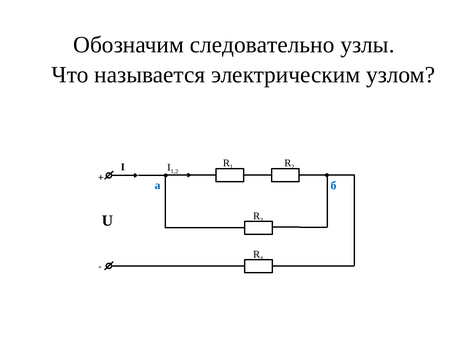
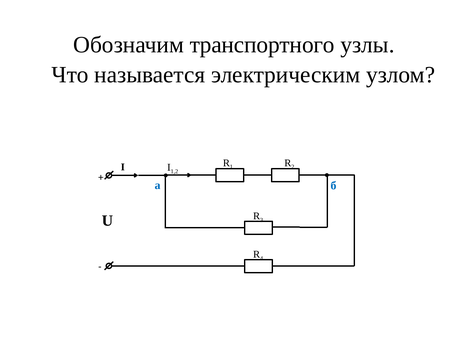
следовательно: следовательно -> транспортного
